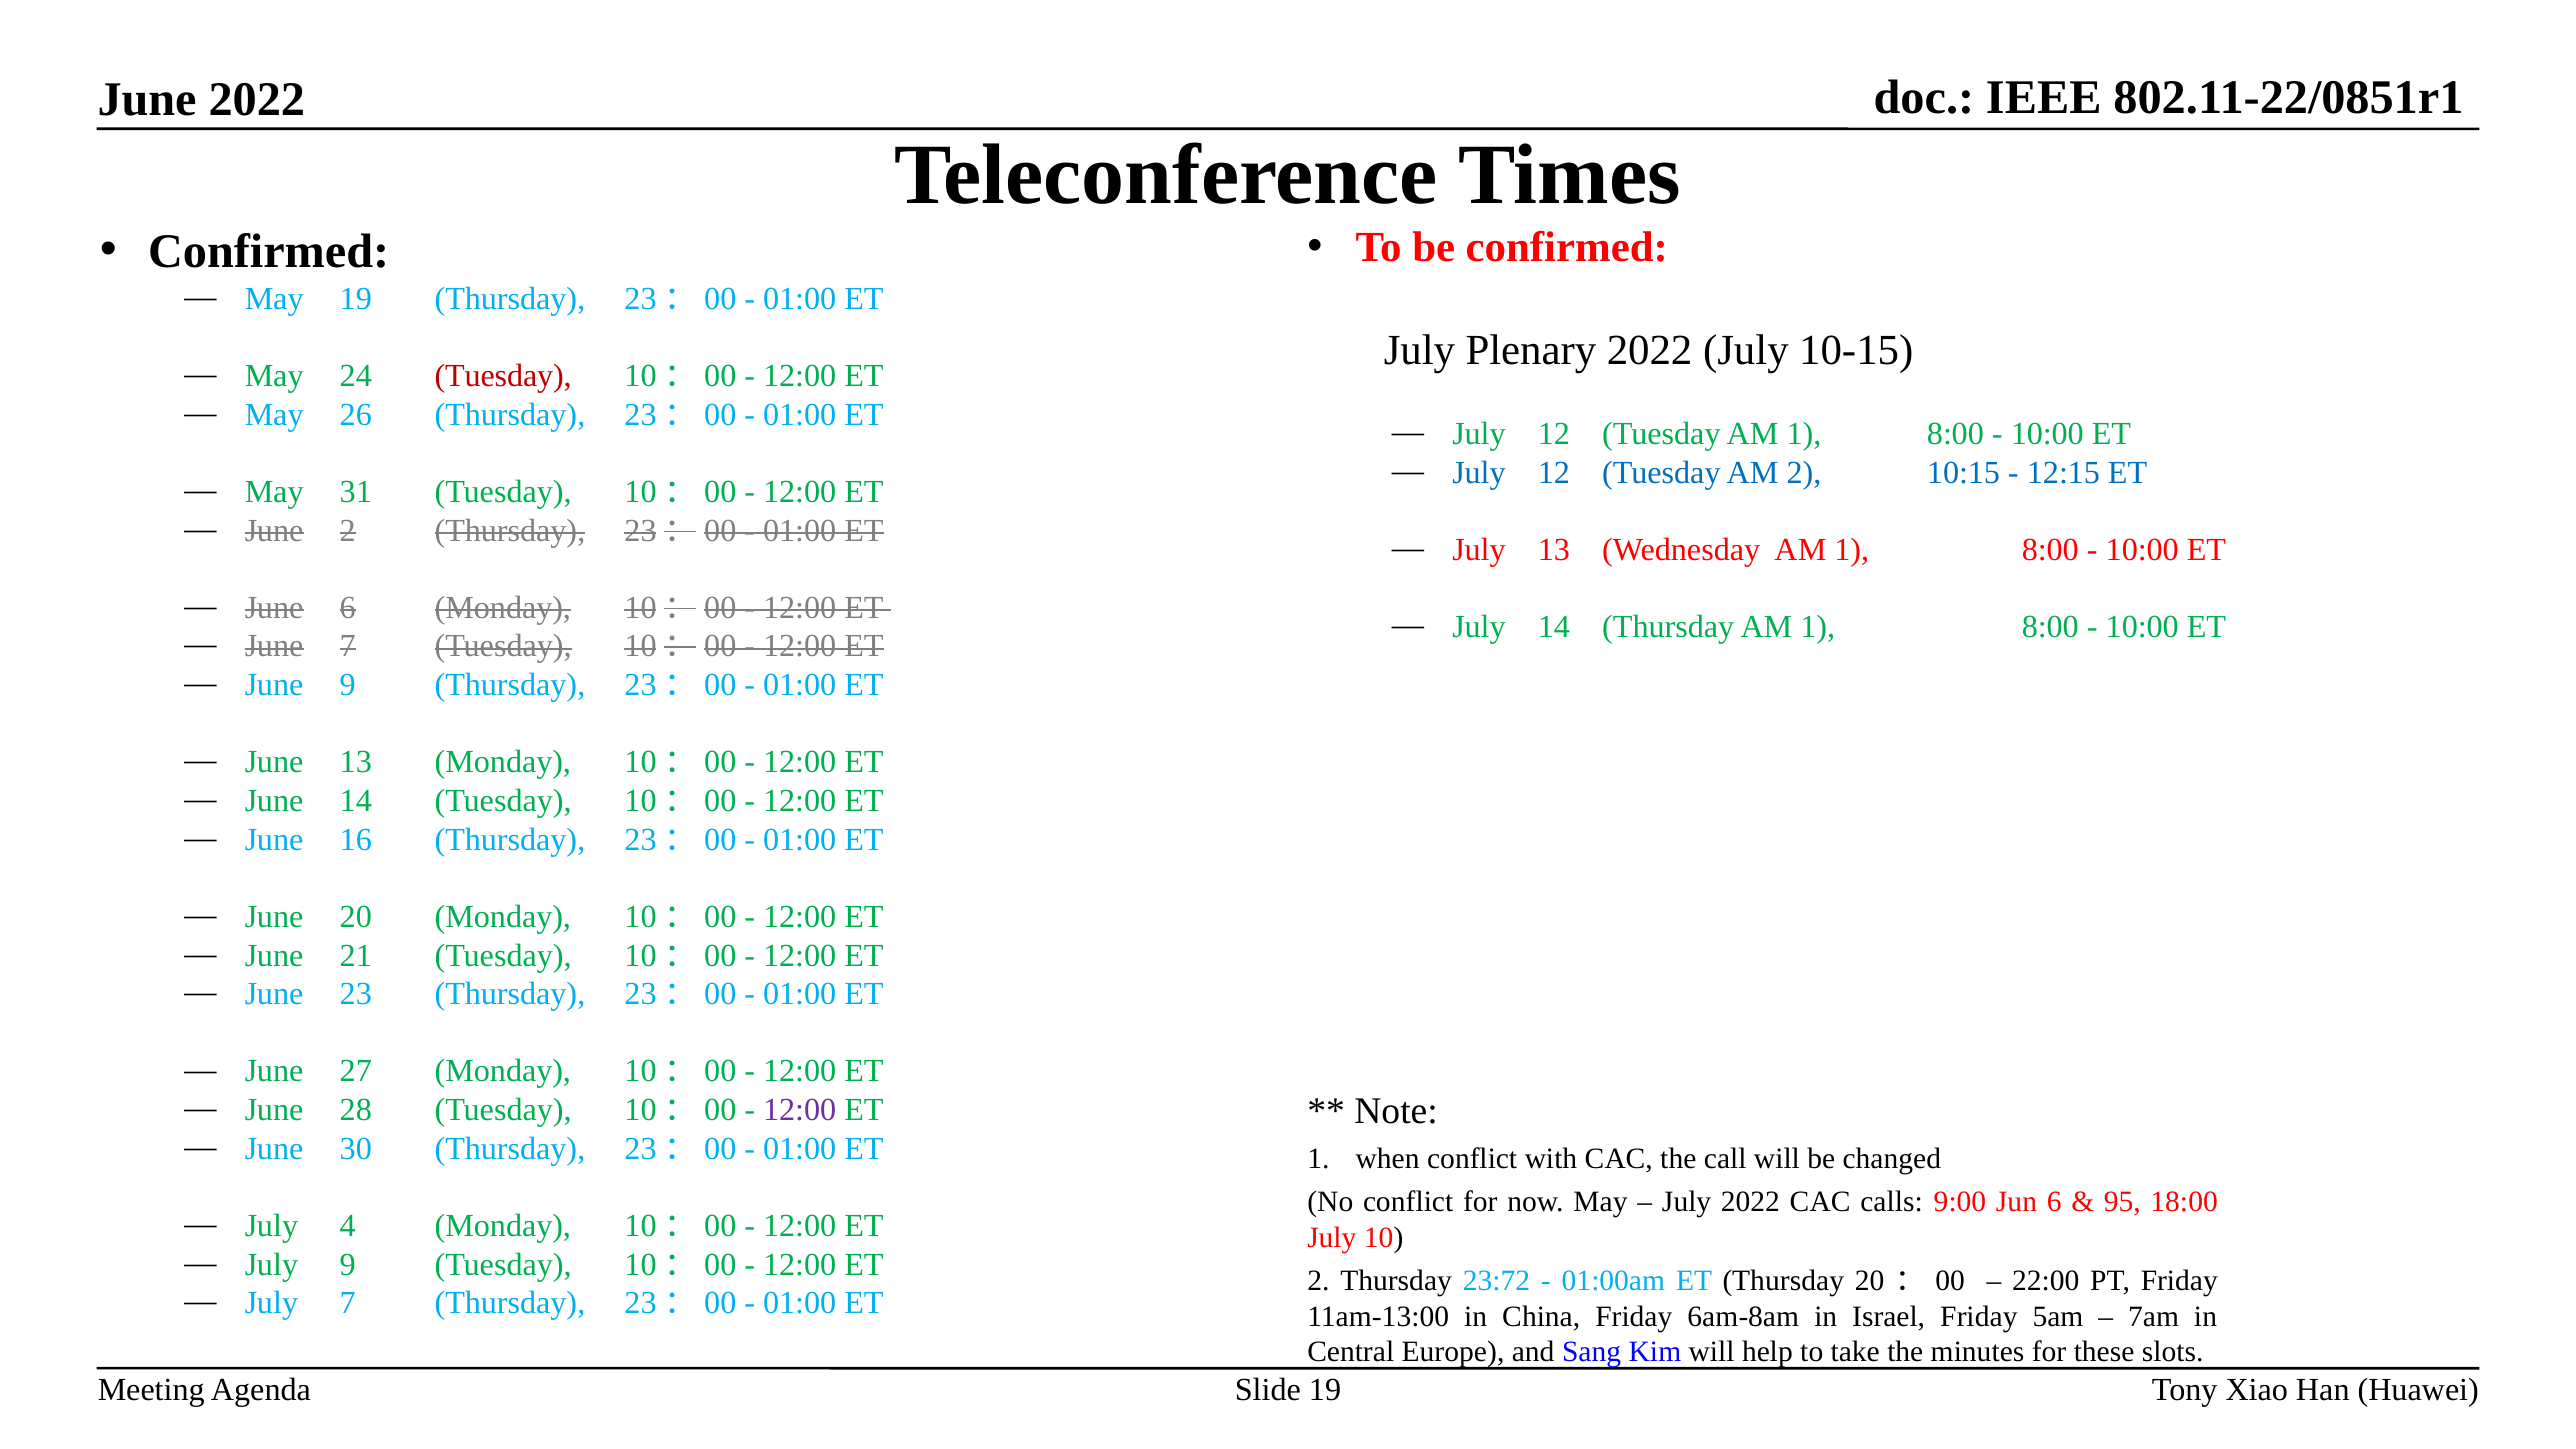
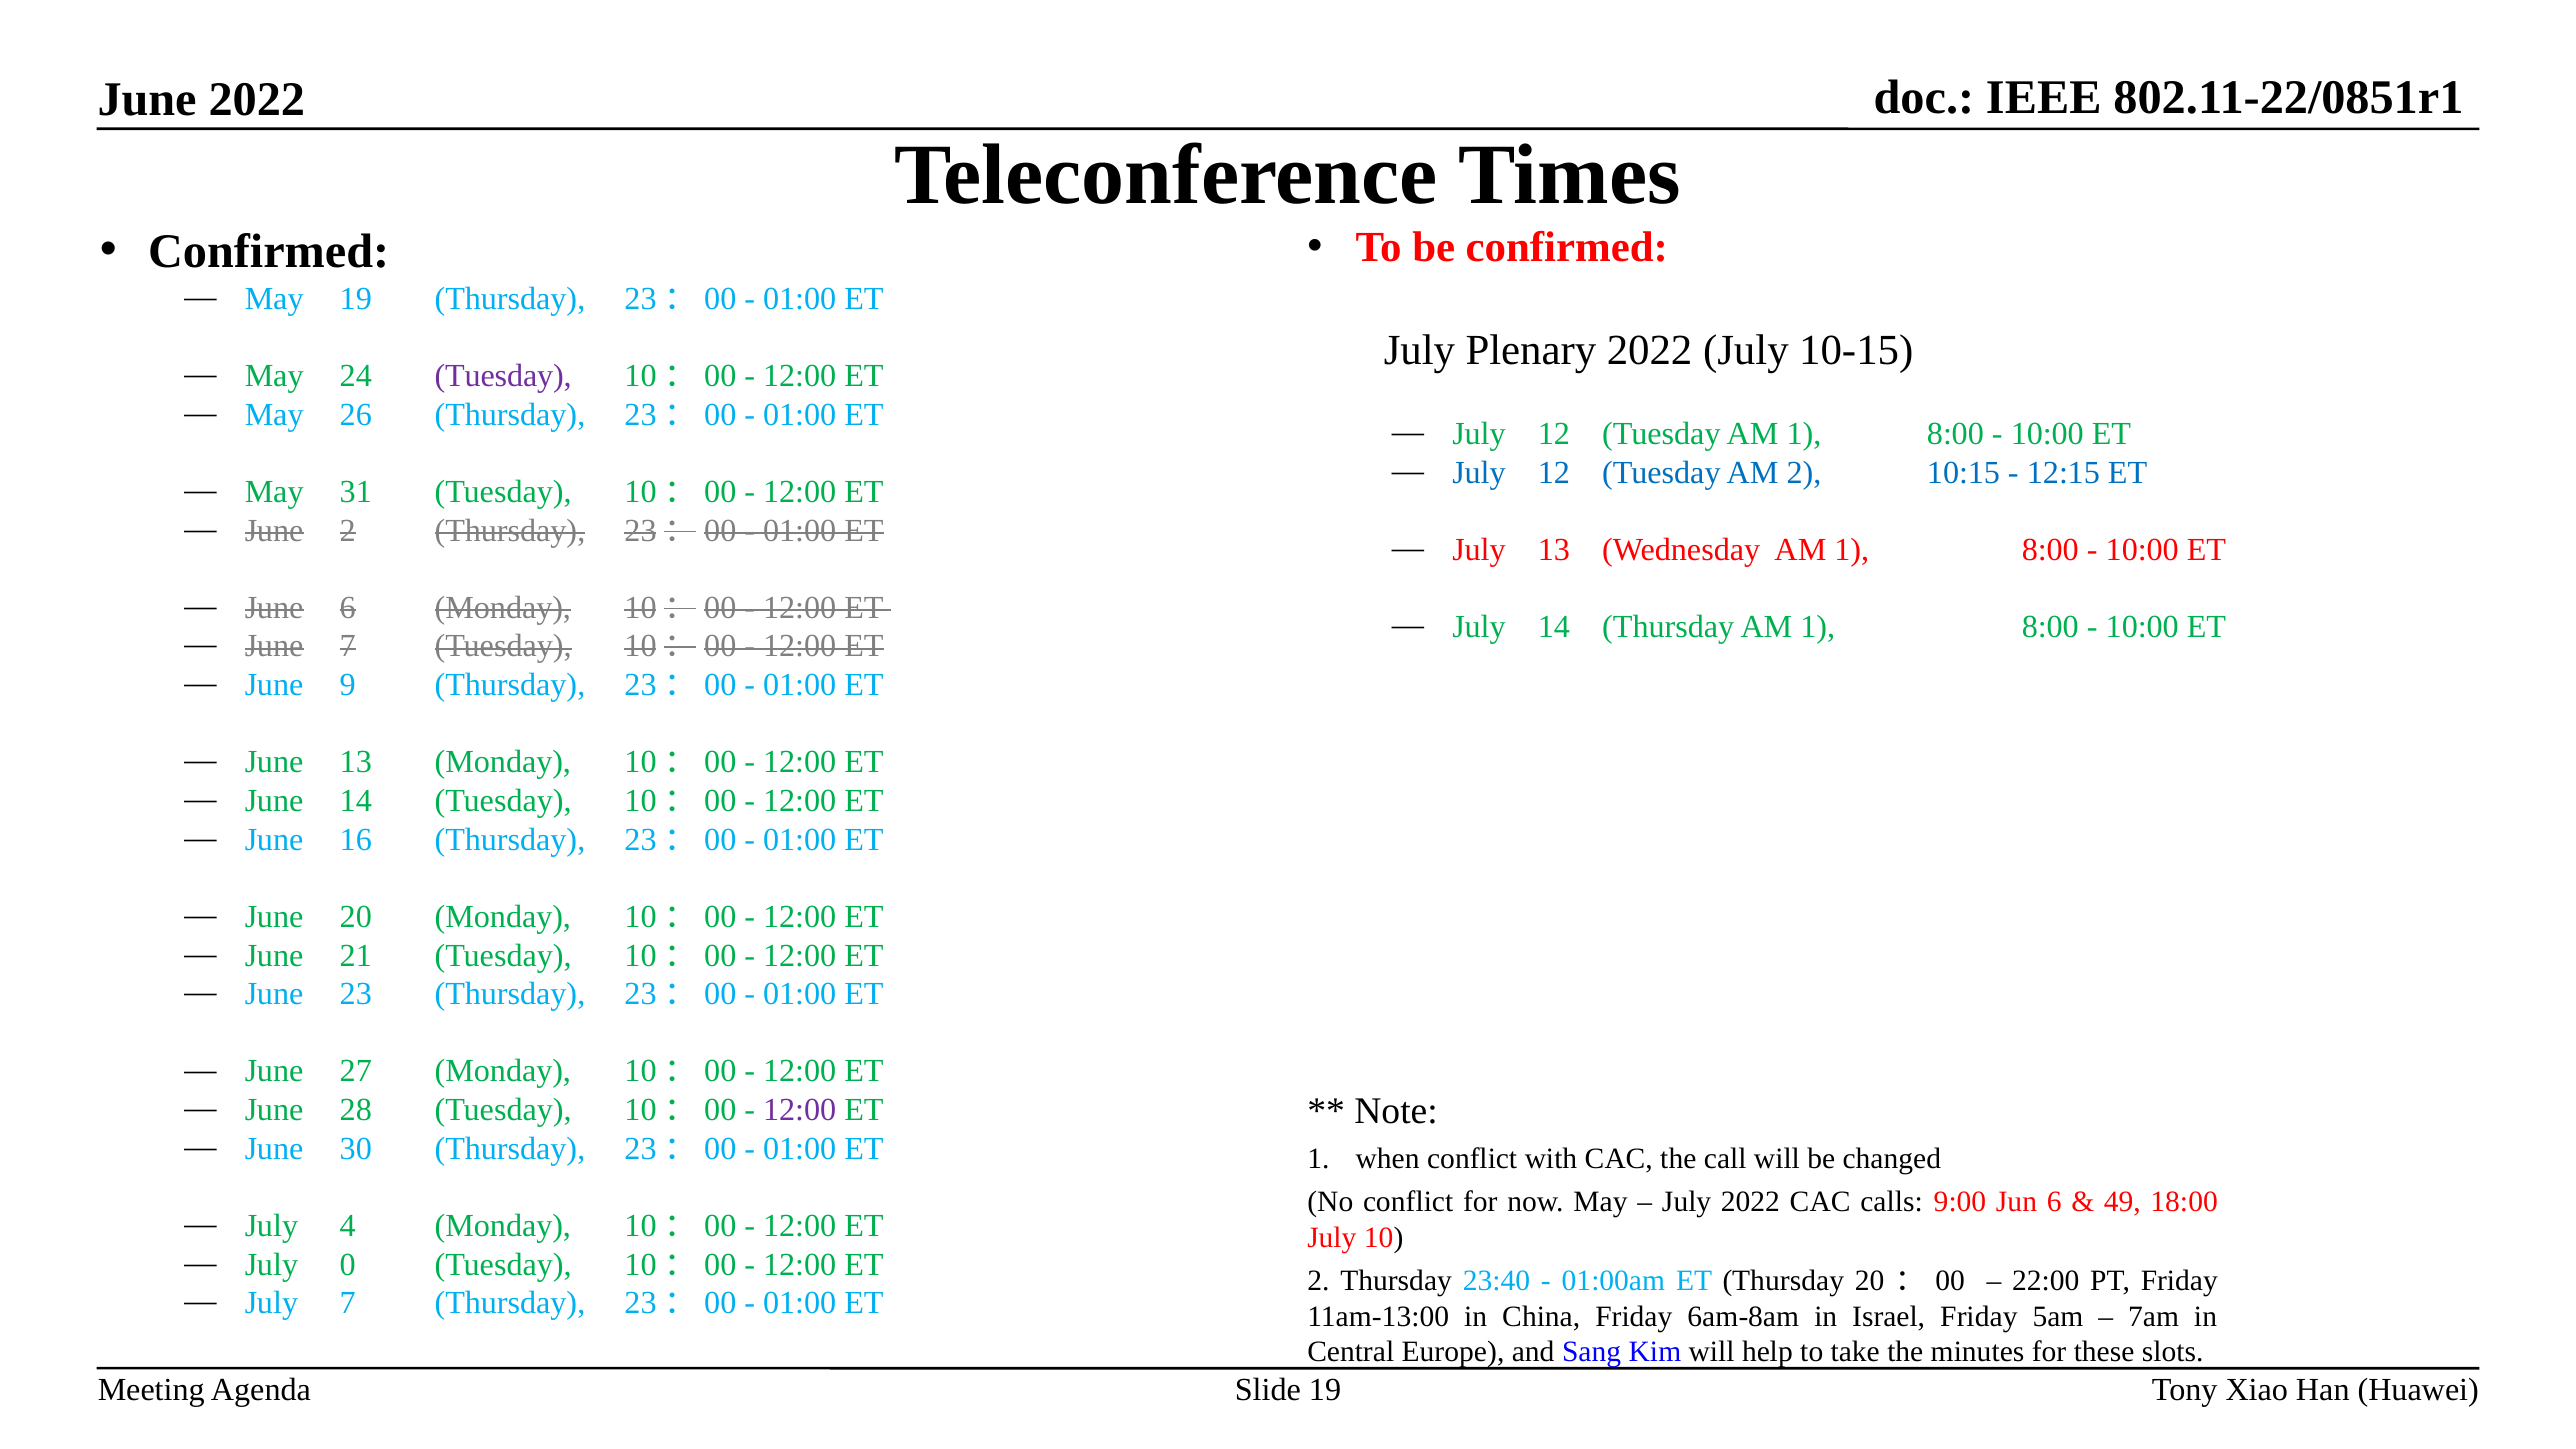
Tuesday at (503, 376) colour: red -> purple
95: 95 -> 49
July 9: 9 -> 0
23:72: 23:72 -> 23:40
